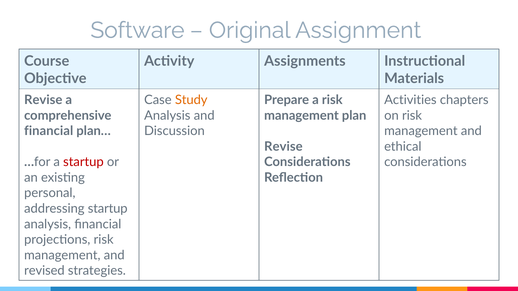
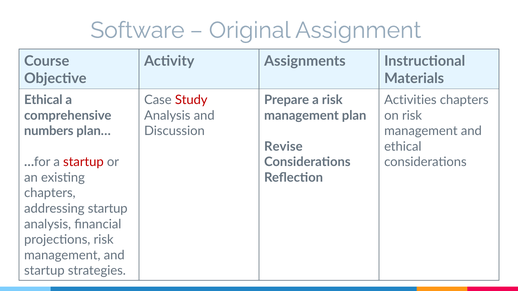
Revise at (43, 100): Revise -> Ethical
Study colour: orange -> red
financial at (49, 131): financial -> numbers
personal at (50, 193): personal -> chapters
revised at (44, 271): revised -> startup
